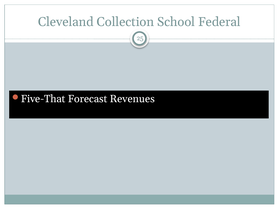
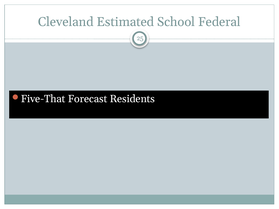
Collection: Collection -> Estimated
Revenues: Revenues -> Residents
